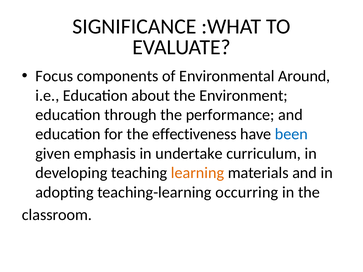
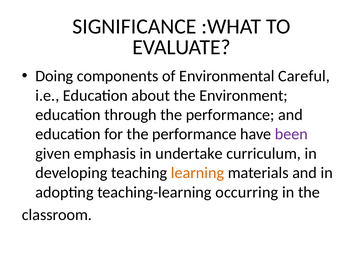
Focus: Focus -> Doing
Around: Around -> Careful
for the effectiveness: effectiveness -> performance
been colour: blue -> purple
